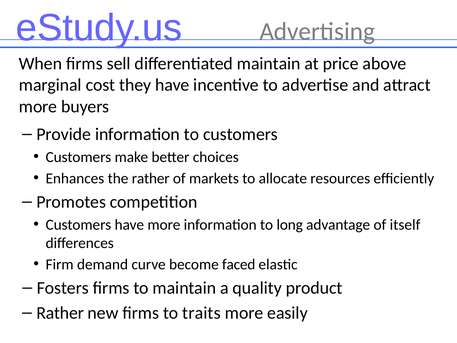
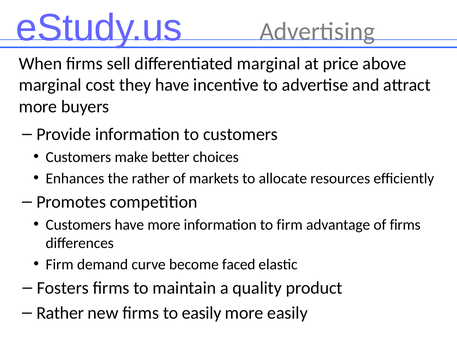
differentiated maintain: maintain -> marginal
to long: long -> firm
of itself: itself -> firms
to traits: traits -> easily
